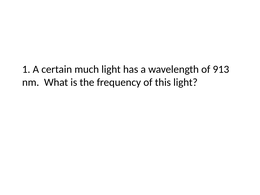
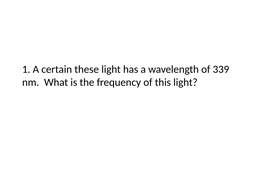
much: much -> these
913: 913 -> 339
